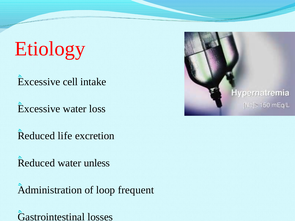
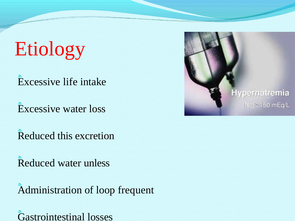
cell: cell -> life
life: life -> this
